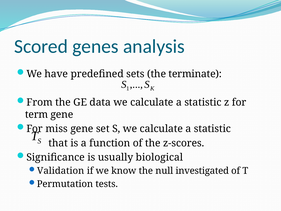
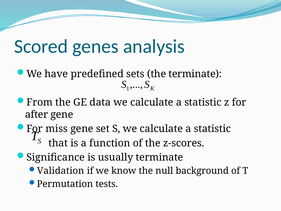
term: term -> after
usually biological: biological -> terminate
investigated: investigated -> background
